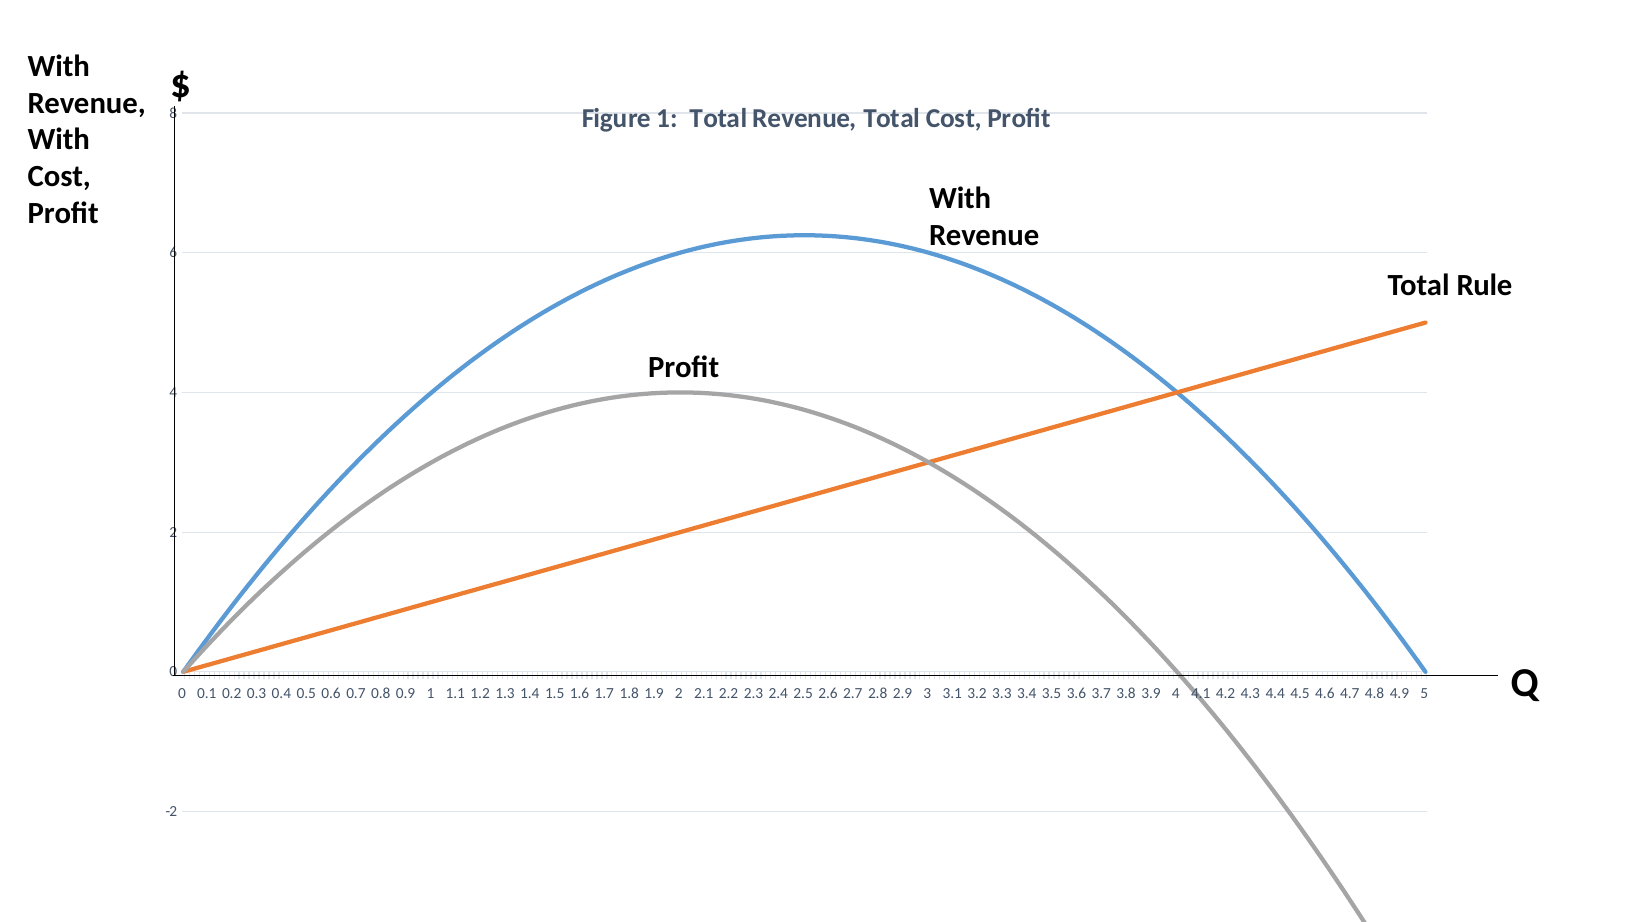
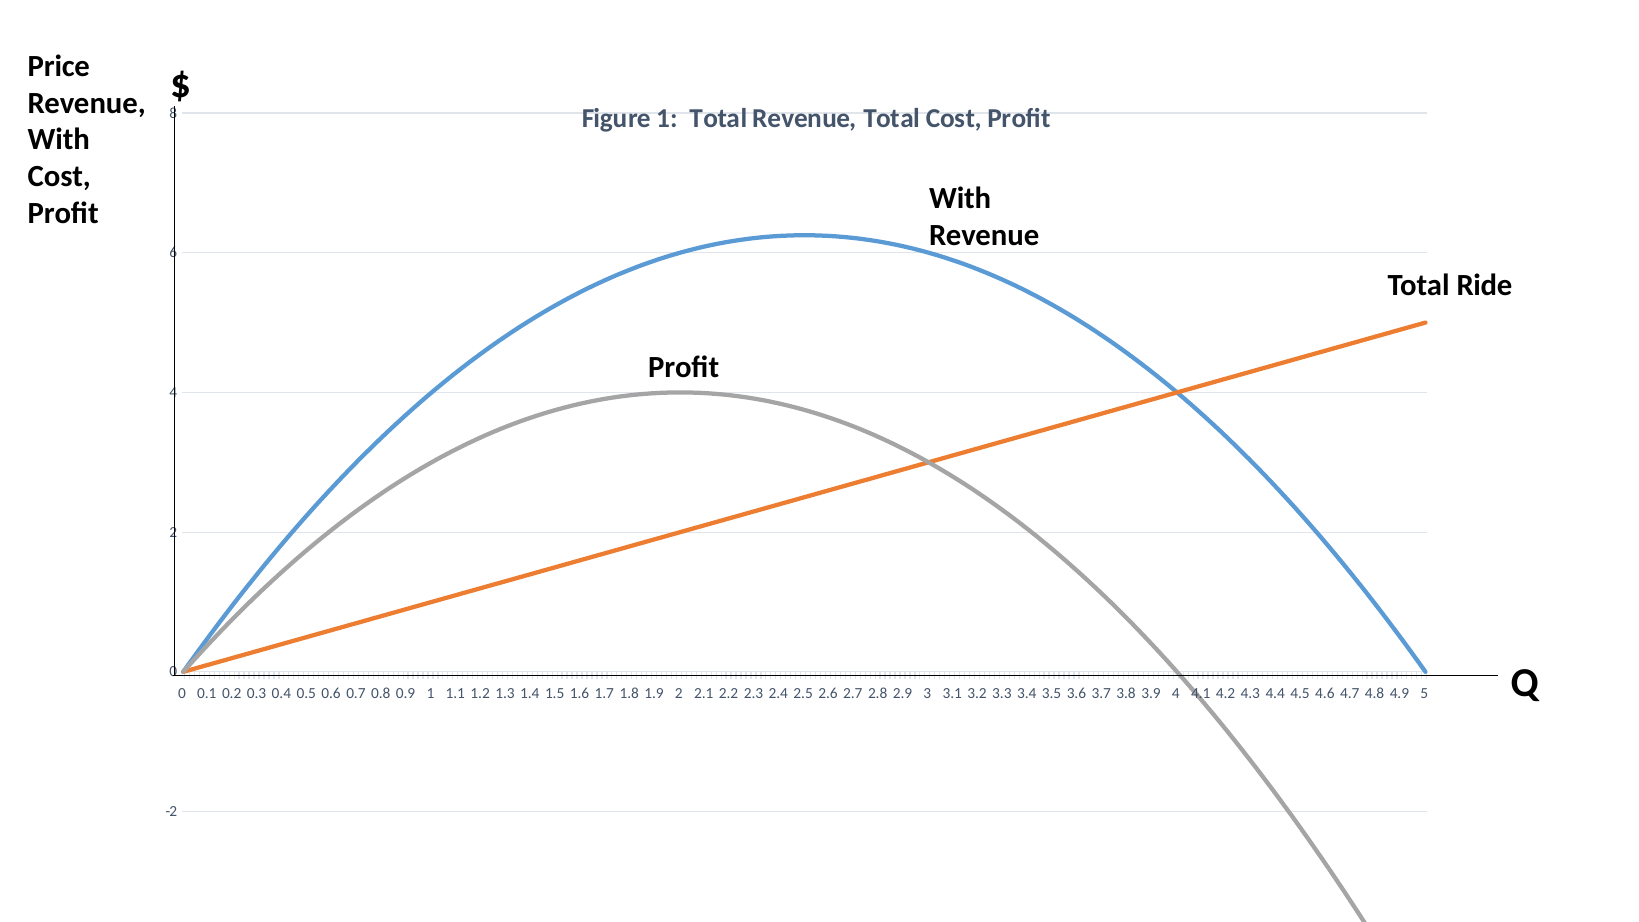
With at (59, 66): With -> Price
Rule: Rule -> Ride
